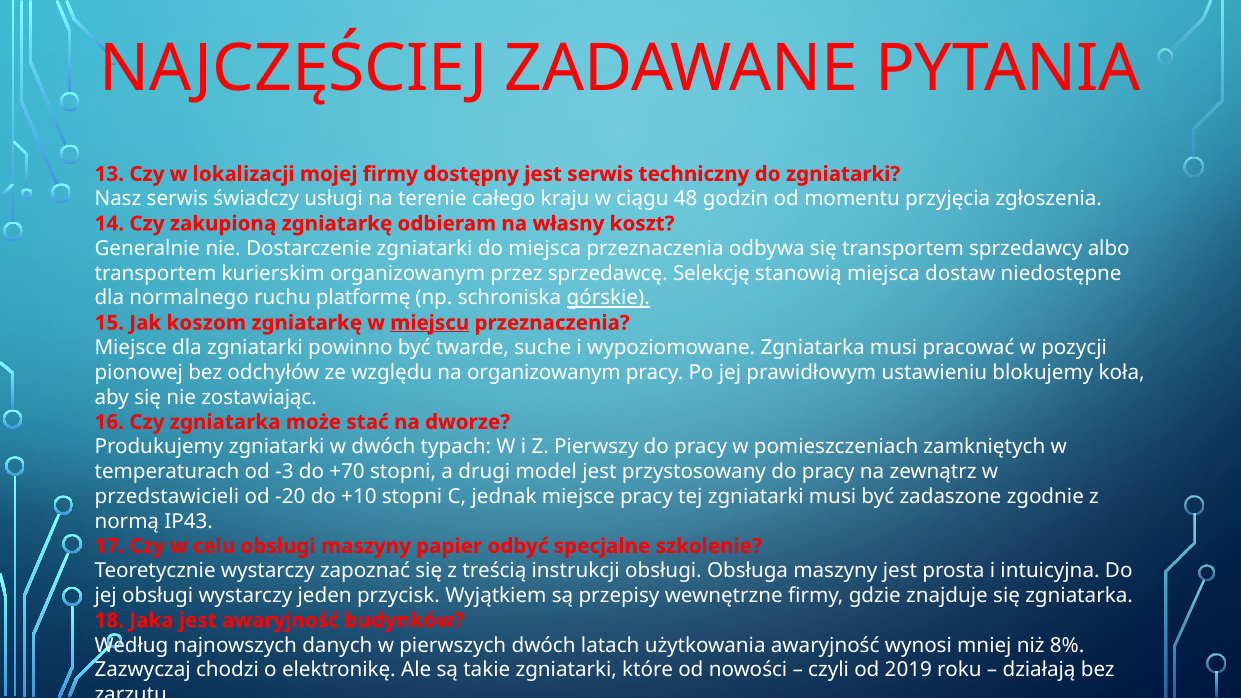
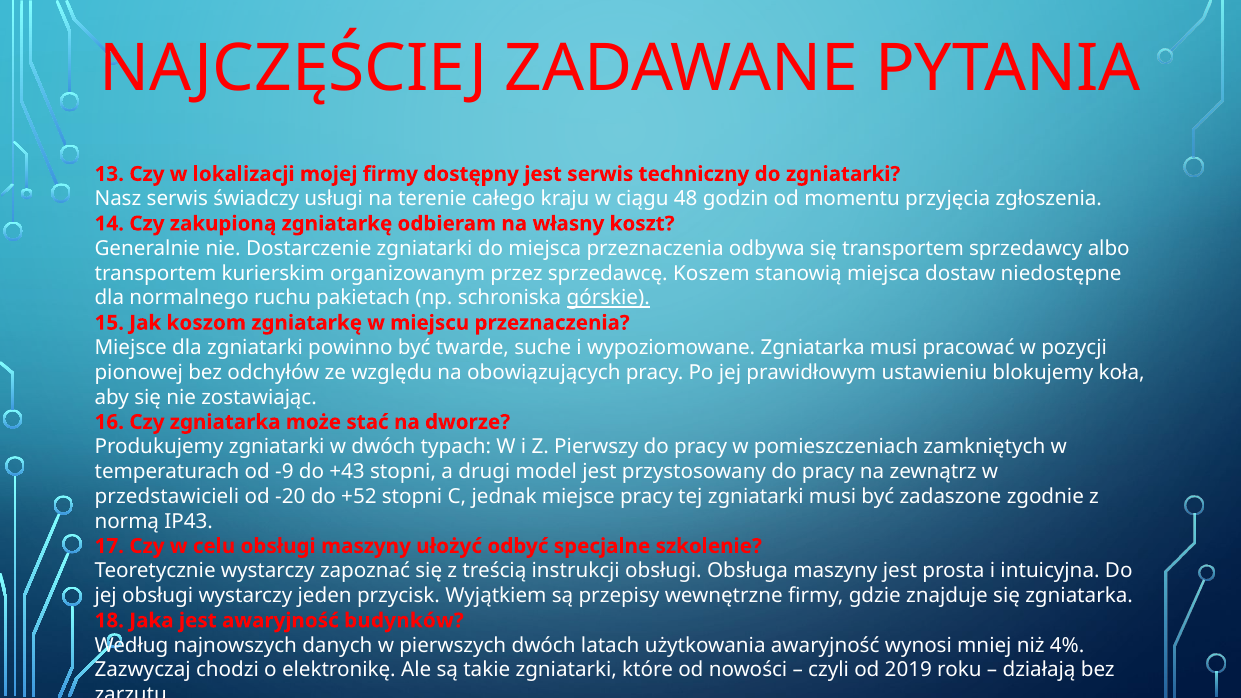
Selekcję: Selekcję -> Koszem
platformę: platformę -> pakietach
miejscu underline: present -> none
na organizowanym: organizowanym -> obowiązujących
-3: -3 -> -9
+70: +70 -> +43
+10: +10 -> +52
papier: papier -> ułożyć
8%: 8% -> 4%
